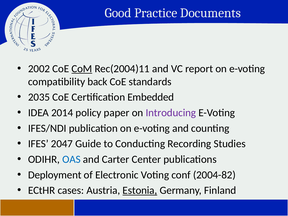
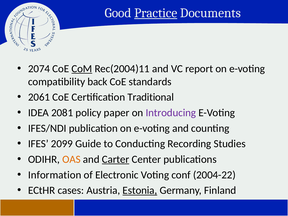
Practice underline: none -> present
2002: 2002 -> 2074
2035: 2035 -> 2061
Embedded: Embedded -> Traditional
2014: 2014 -> 2081
2047: 2047 -> 2099
OAS colour: blue -> orange
Carter underline: none -> present
Deployment: Deployment -> Information
2004-82: 2004-82 -> 2004-22
